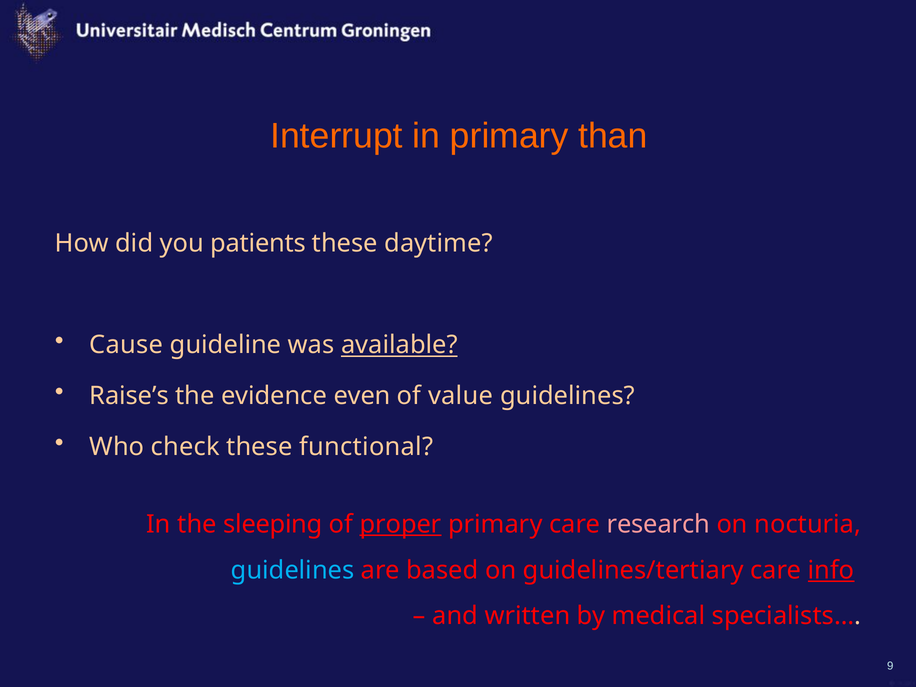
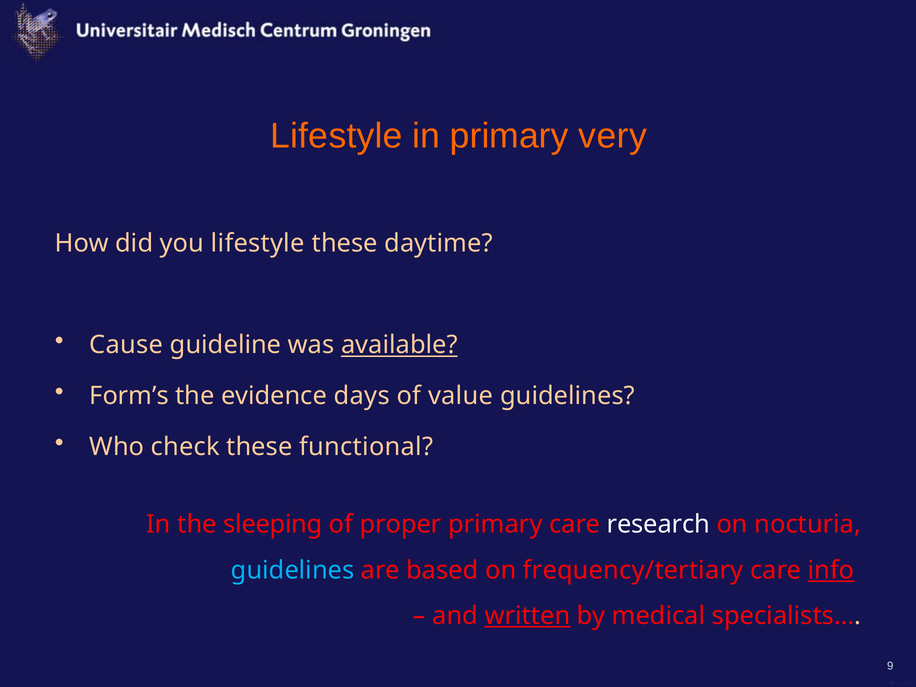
Interrupt at (337, 136): Interrupt -> Lifestyle
than: than -> very
you patients: patients -> lifestyle
Raise’s: Raise’s -> Form’s
even: even -> days
proper underline: present -> none
research colour: pink -> white
guidelines/tertiary: guidelines/tertiary -> frequency/tertiary
written underline: none -> present
